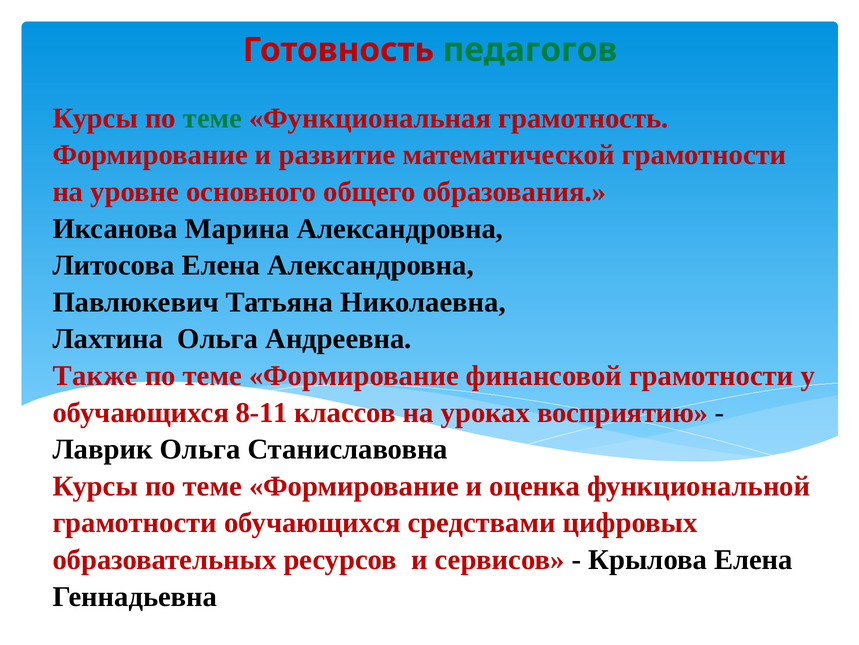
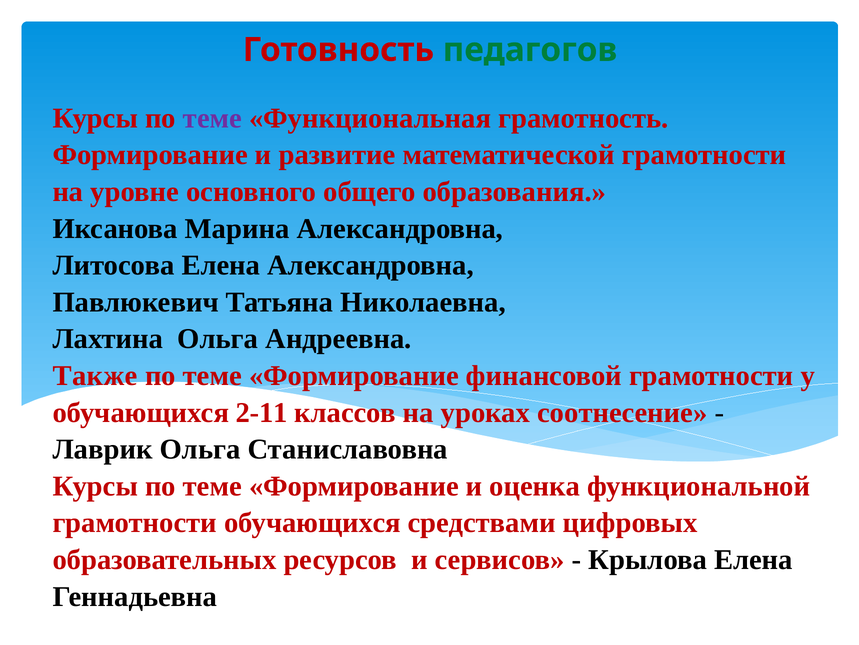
теме at (212, 118) colour: green -> purple
8-11: 8-11 -> 2-11
восприятию: восприятию -> соотнесение
